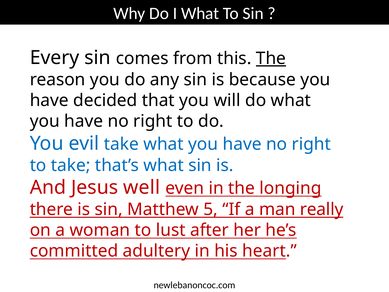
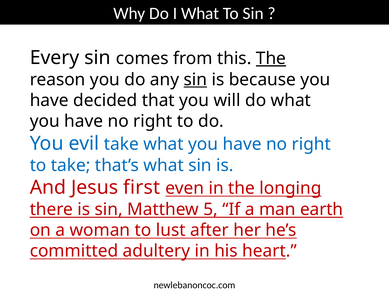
sin at (195, 80) underline: none -> present
well: well -> first
really: really -> earth
